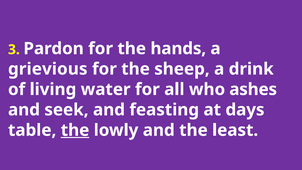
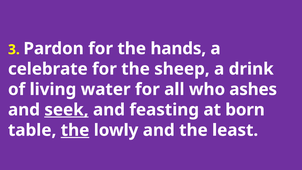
grievious: grievious -> celebrate
seek underline: none -> present
days: days -> born
